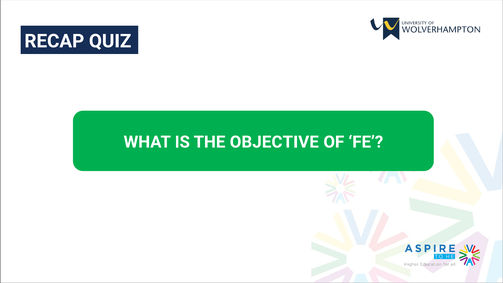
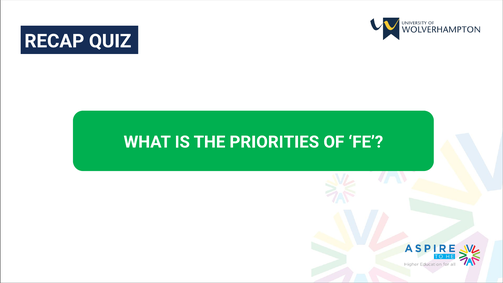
OBJECTIVE: OBJECTIVE -> PRIORITIES
